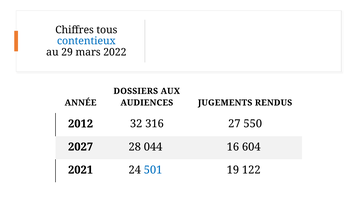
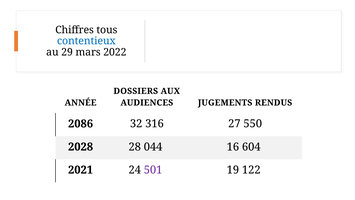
2012: 2012 -> 2086
2027: 2027 -> 2028
501 colour: blue -> purple
